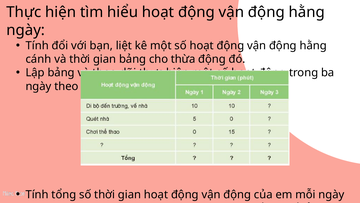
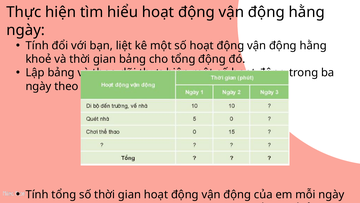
cánh: cánh -> khoẻ
cho thừa: thừa -> tổng
